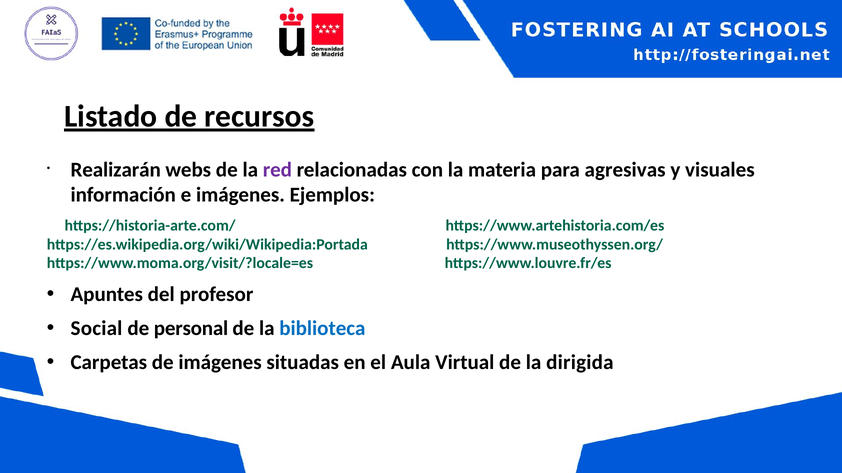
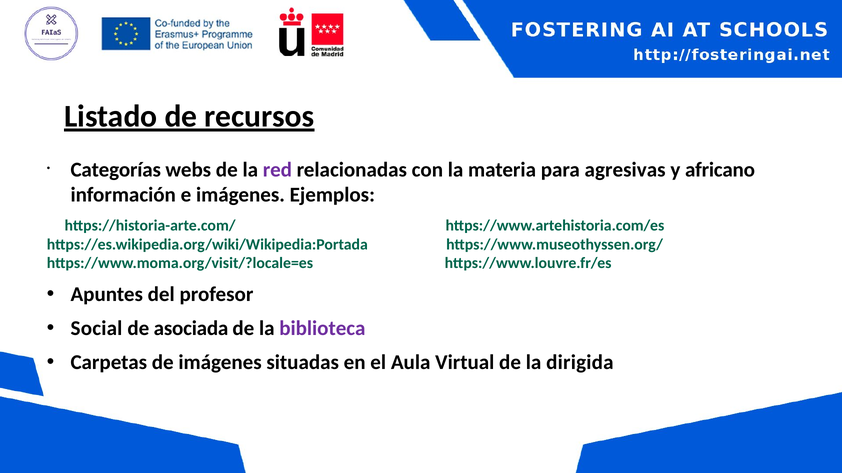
Realizarán: Realizarán -> Categorías
visuales: visuales -> africano
personal: personal -> asociada
biblioteca colour: blue -> purple
